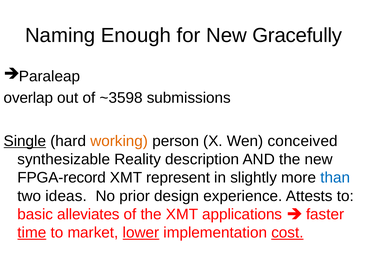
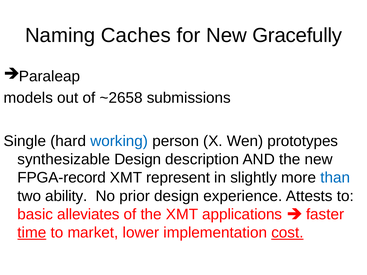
Enough: Enough -> Caches
overlap: overlap -> models
~3598: ~3598 -> ~2658
Single underline: present -> none
working colour: orange -> blue
conceived: conceived -> prototypes
synthesizable Reality: Reality -> Design
ideas: ideas -> ability
lower underline: present -> none
